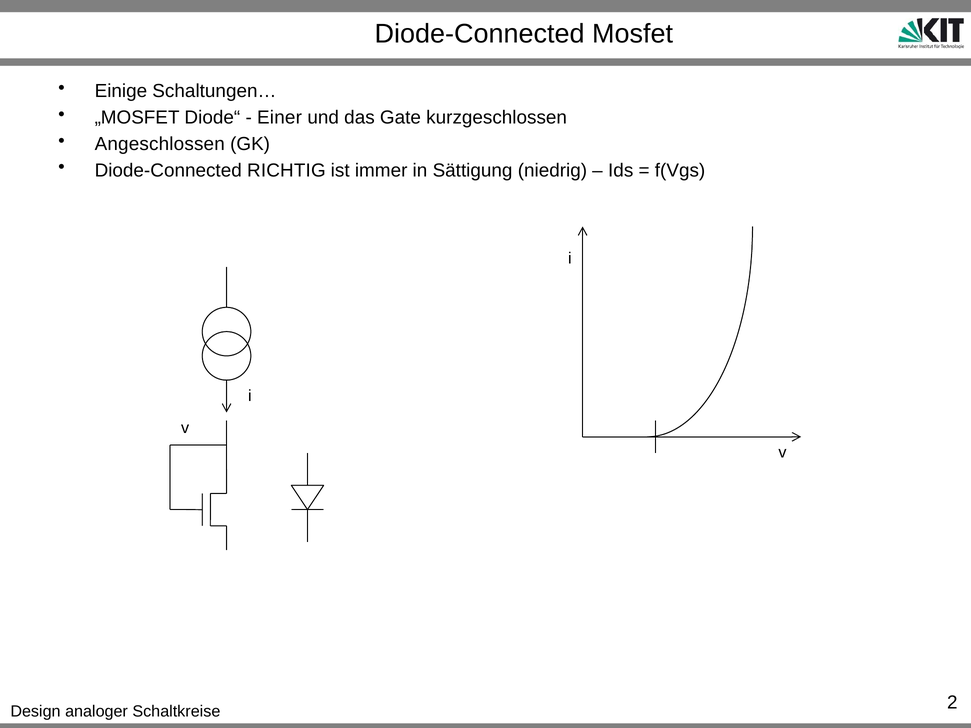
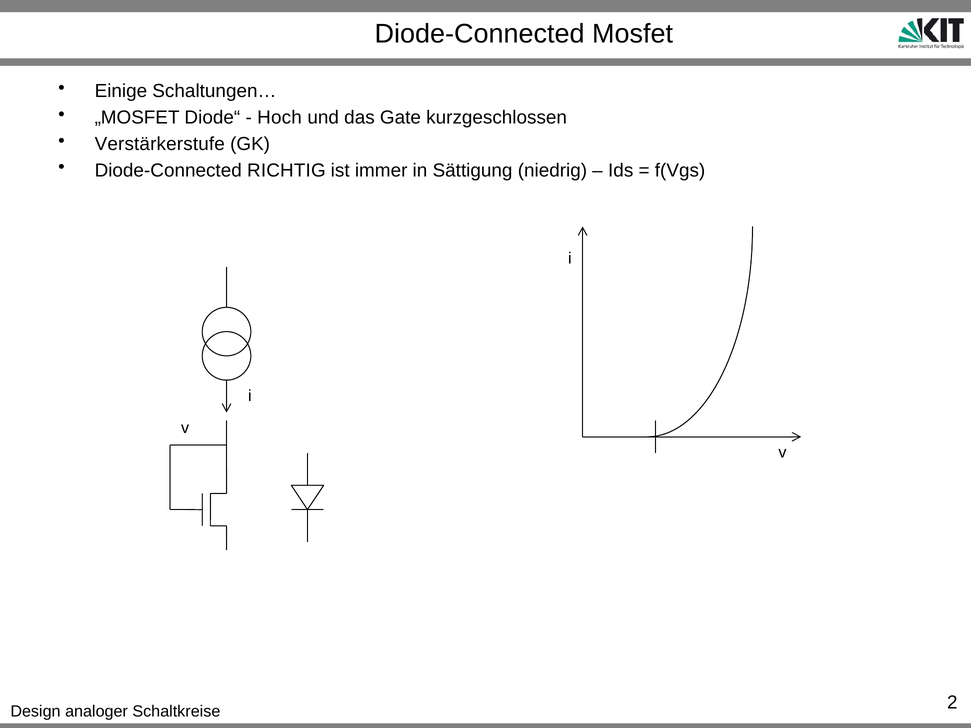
Einer: Einer -> Hoch
Angeschlossen: Angeschlossen -> Verstärkerstufe
